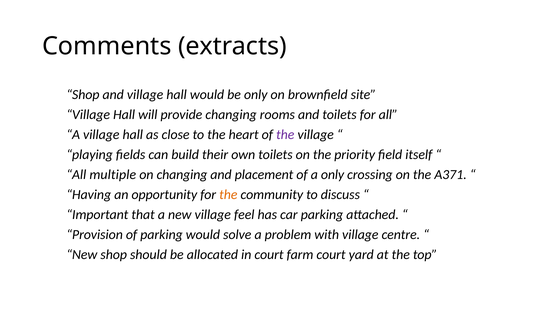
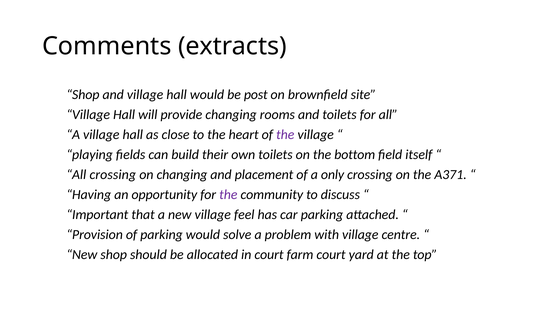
be only: only -> post
priority: priority -> bottom
All multiple: multiple -> crossing
the at (228, 195) colour: orange -> purple
